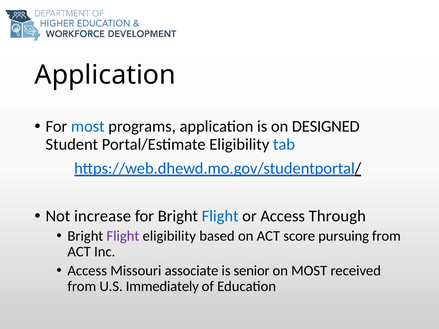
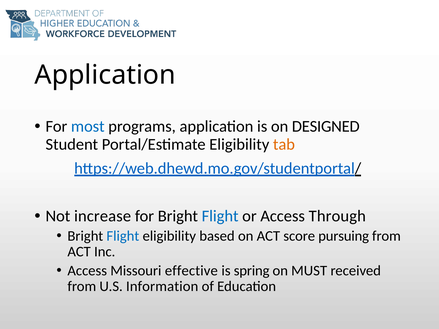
tab colour: blue -> orange
Flight at (123, 236) colour: purple -> blue
associate: associate -> effective
senior: senior -> spring
on MOST: MOST -> MUST
Immediately: Immediately -> Information
